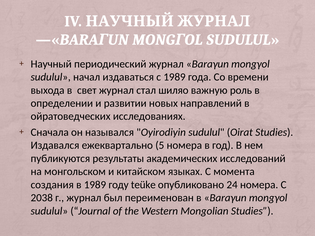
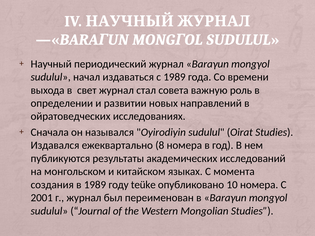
шиляо: шиляо -> совета
5: 5 -> 8
24: 24 -> 10
2038: 2038 -> 2001
